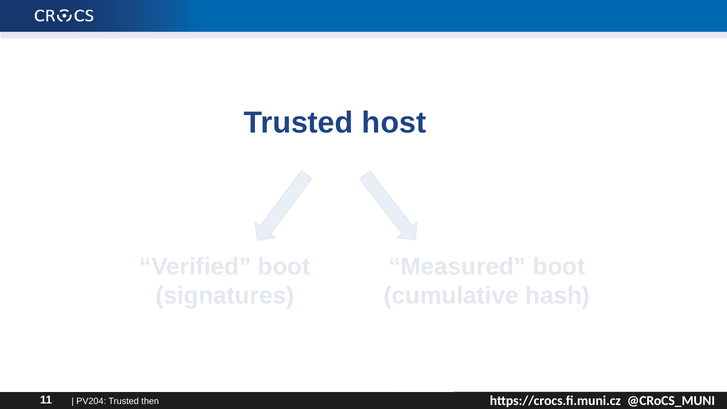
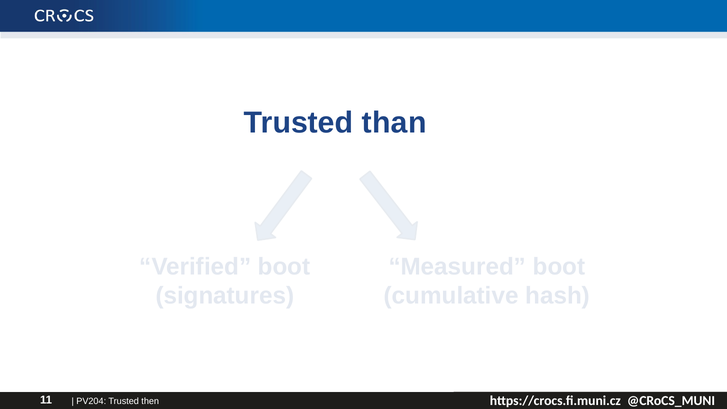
host: host -> than
